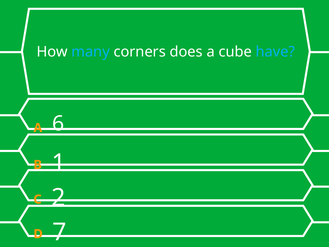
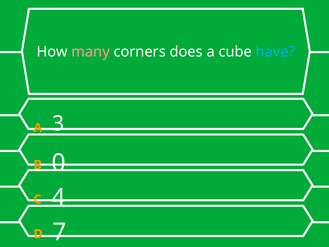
many colour: light blue -> pink
6: 6 -> 3
1: 1 -> 0
2: 2 -> 4
